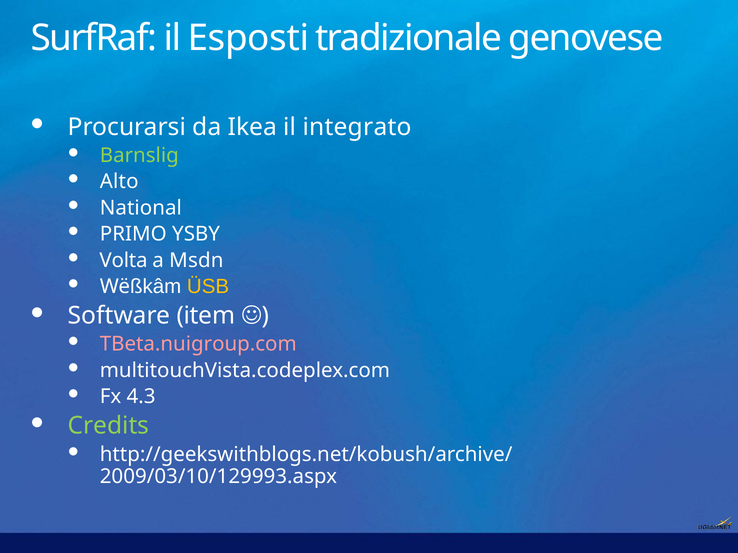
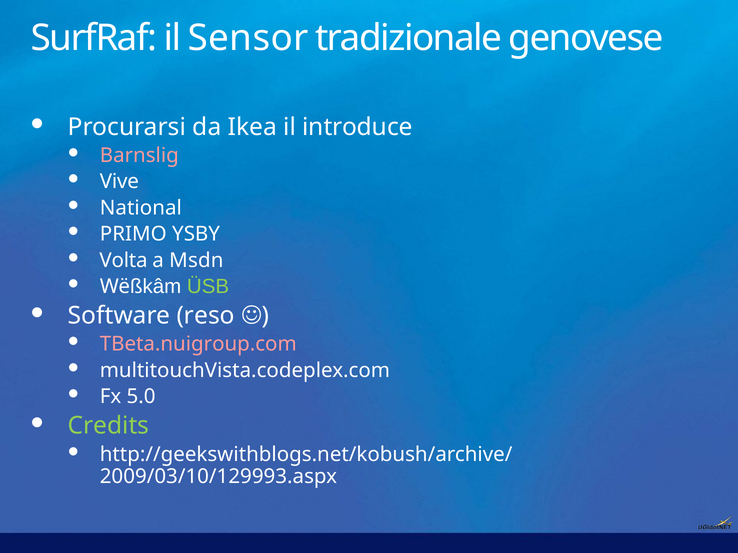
Esposti: Esposti -> Sensor
integrato: integrato -> introduce
Barnslig colour: light green -> pink
Alto: Alto -> Vive
ÜSB colour: yellow -> light green
item: item -> reso
4.3: 4.3 -> 5.0
